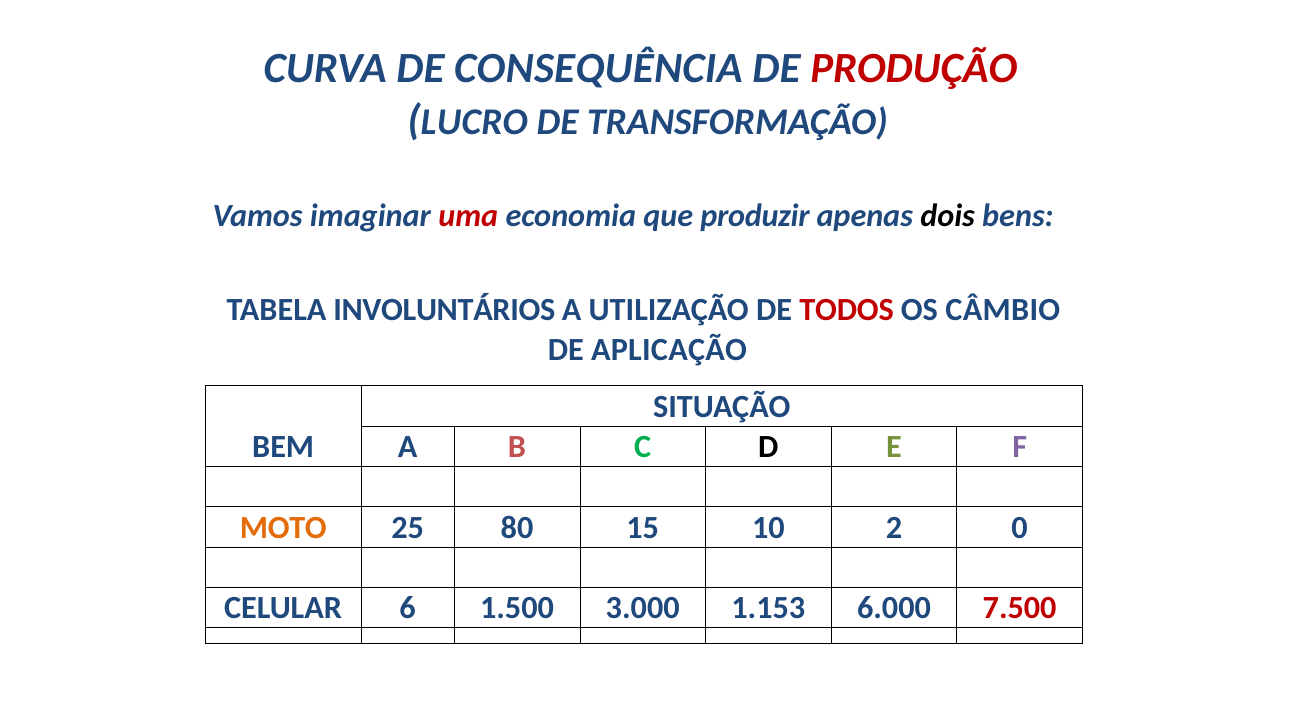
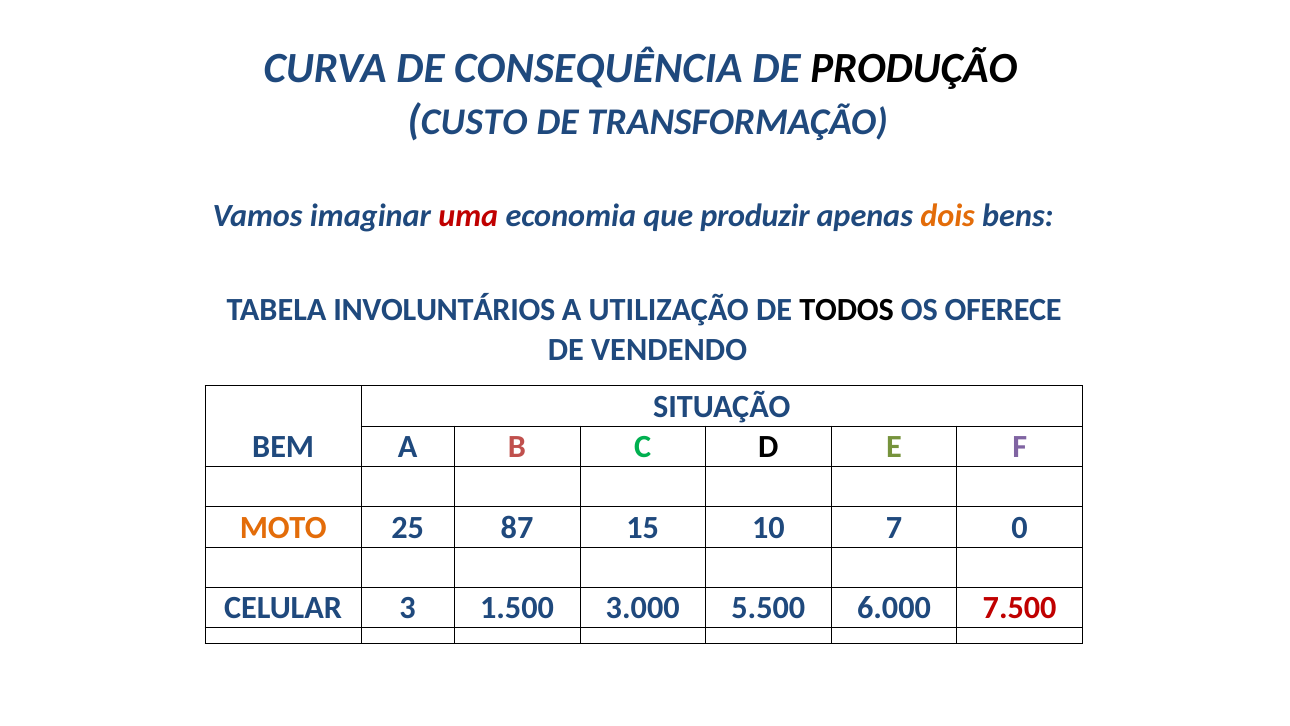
PRODUÇÃO colour: red -> black
LUCRO: LUCRO -> CUSTO
dois colour: black -> orange
TODOS colour: red -> black
CÂMBIO: CÂMBIO -> OFERECE
APLICAÇÃO: APLICAÇÃO -> VENDENDO
80: 80 -> 87
2: 2 -> 7
6: 6 -> 3
1.153: 1.153 -> 5.500
